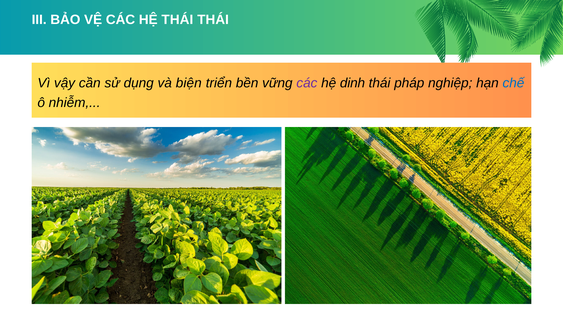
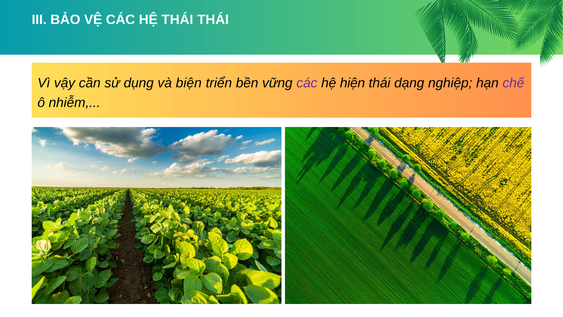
dinh: dinh -> hiện
pháp: pháp -> dạng
chế colour: blue -> purple
